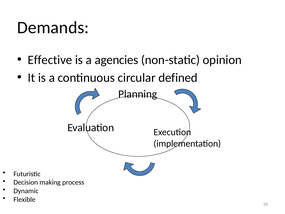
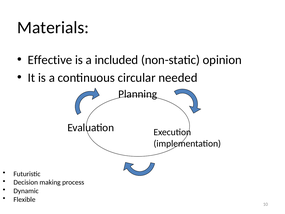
Demands: Demands -> Materials
agencies: agencies -> included
defined: defined -> needed
